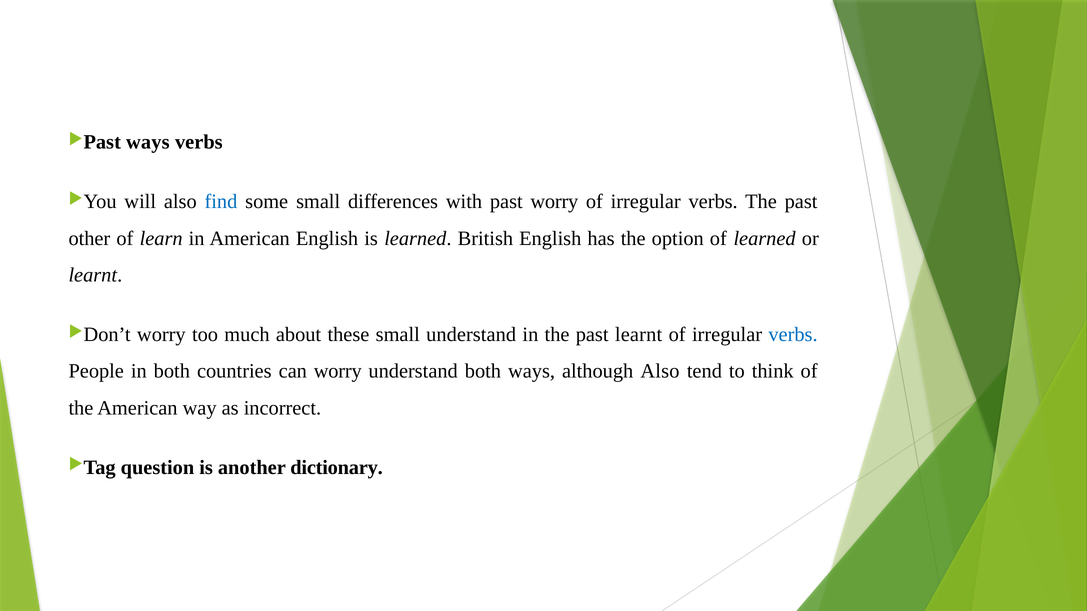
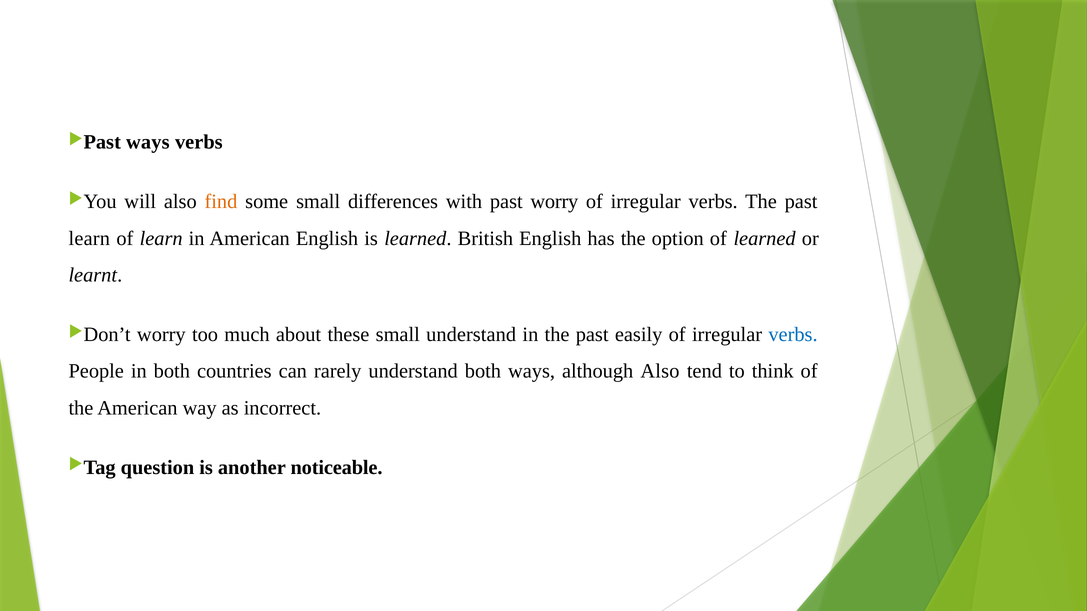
find colour: blue -> orange
other at (89, 239): other -> learn
past learnt: learnt -> easily
can worry: worry -> rarely
dictionary: dictionary -> noticeable
